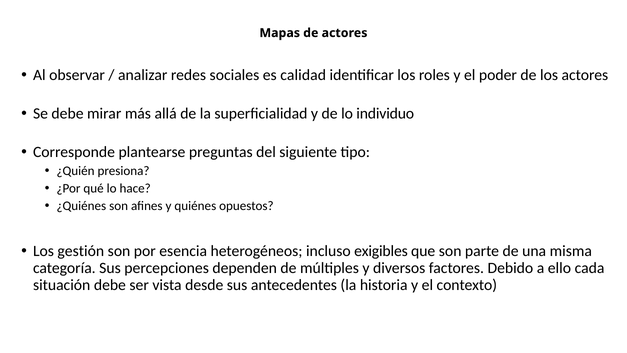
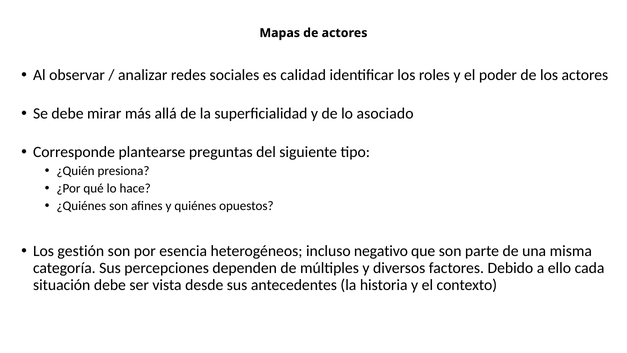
individuo: individuo -> asociado
exigibles: exigibles -> negativo
